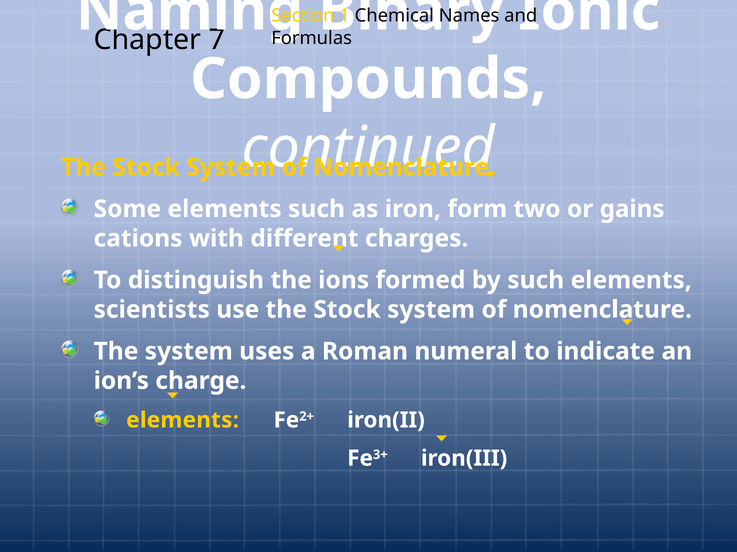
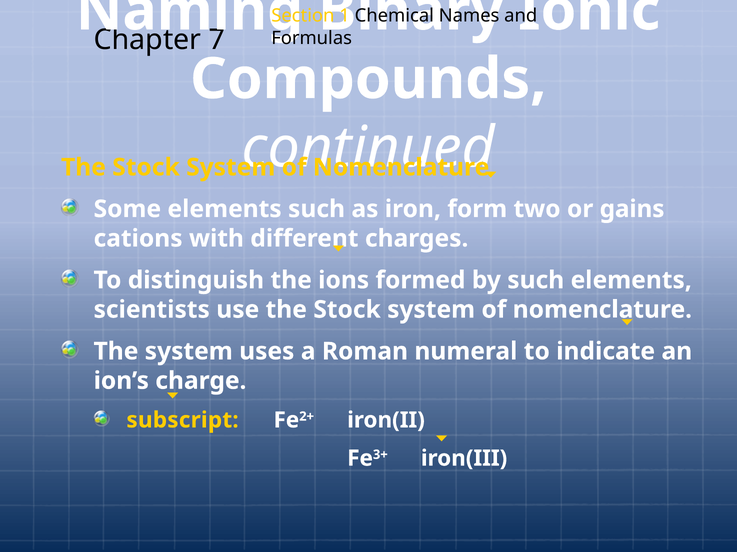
elements at (183, 421): elements -> subscript
